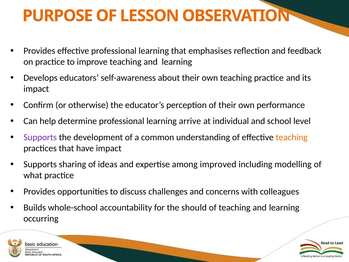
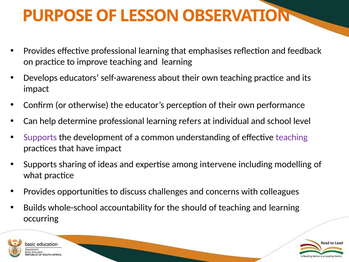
arrive: arrive -> refers
teaching at (292, 137) colour: orange -> purple
improved: improved -> intervene
